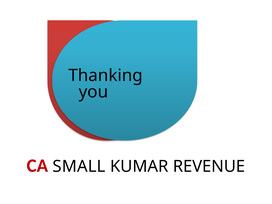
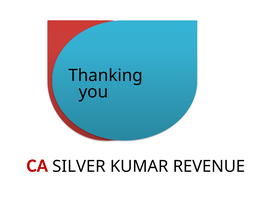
SMALL: SMALL -> SILVER
